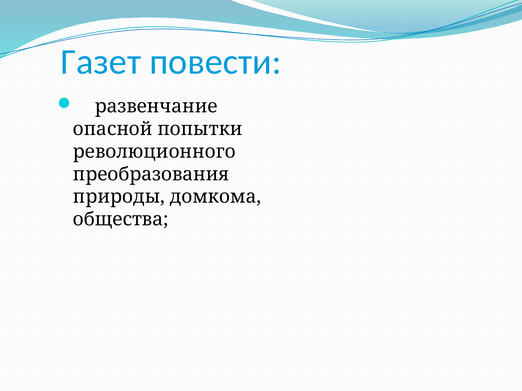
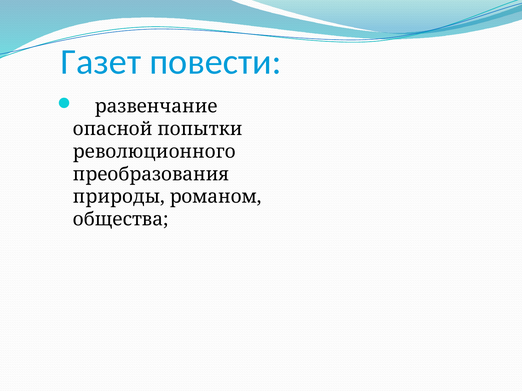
домкома: домкома -> романом
